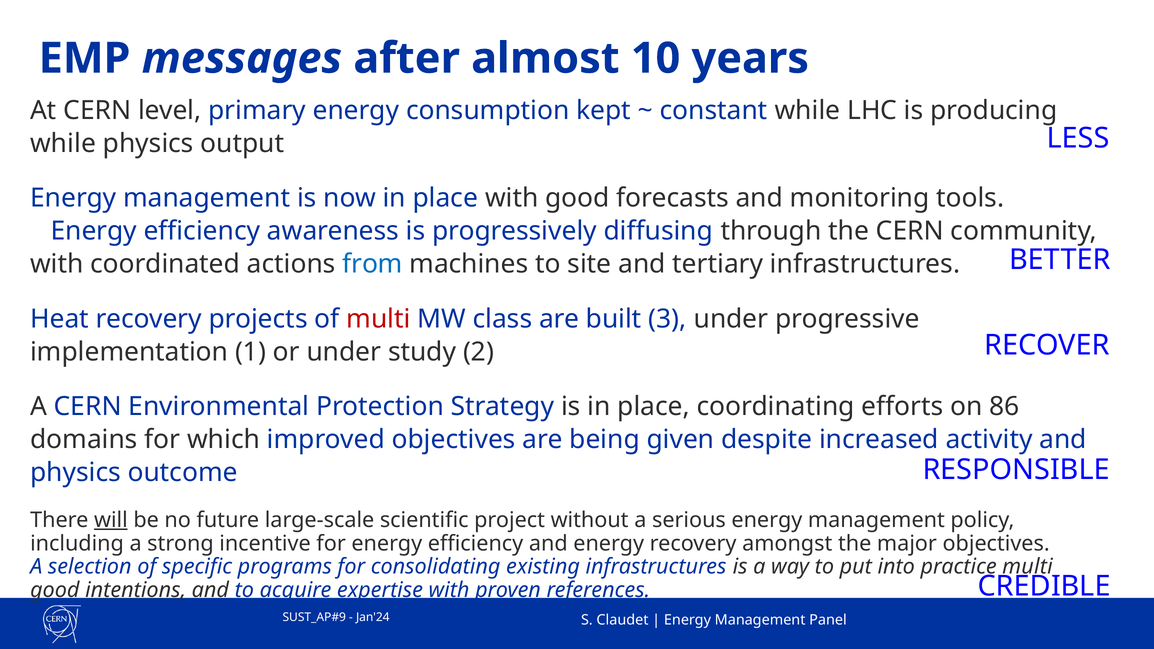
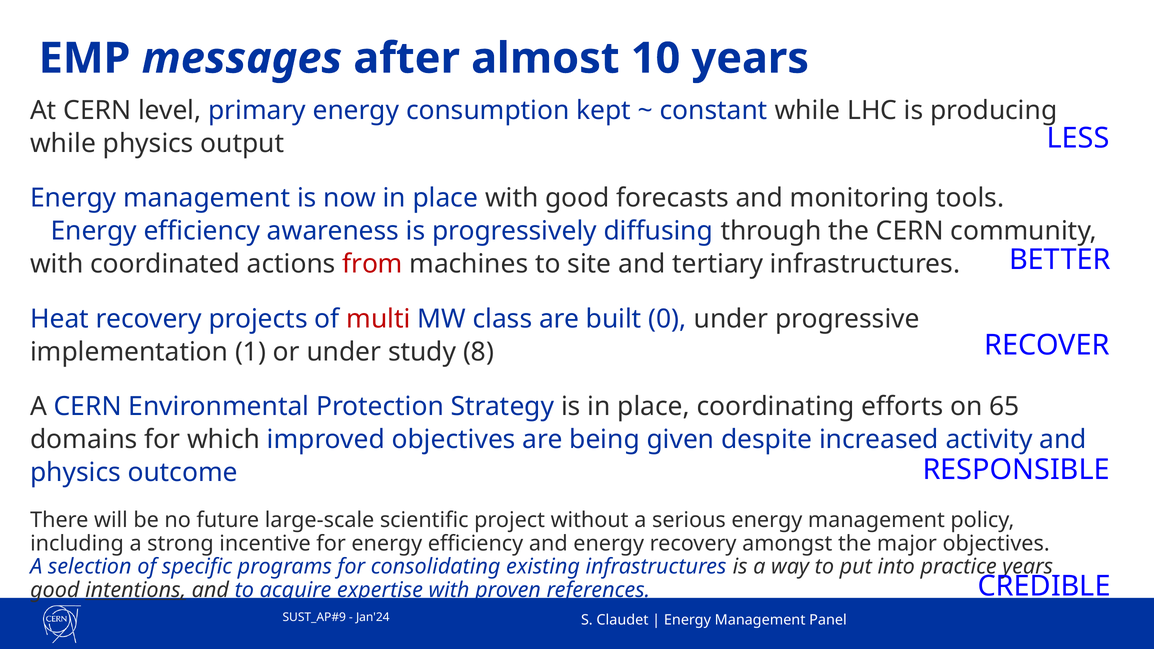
from colour: blue -> red
3: 3 -> 0
2: 2 -> 8
86: 86 -> 65
will underline: present -> none
practice multi: multi -> years
